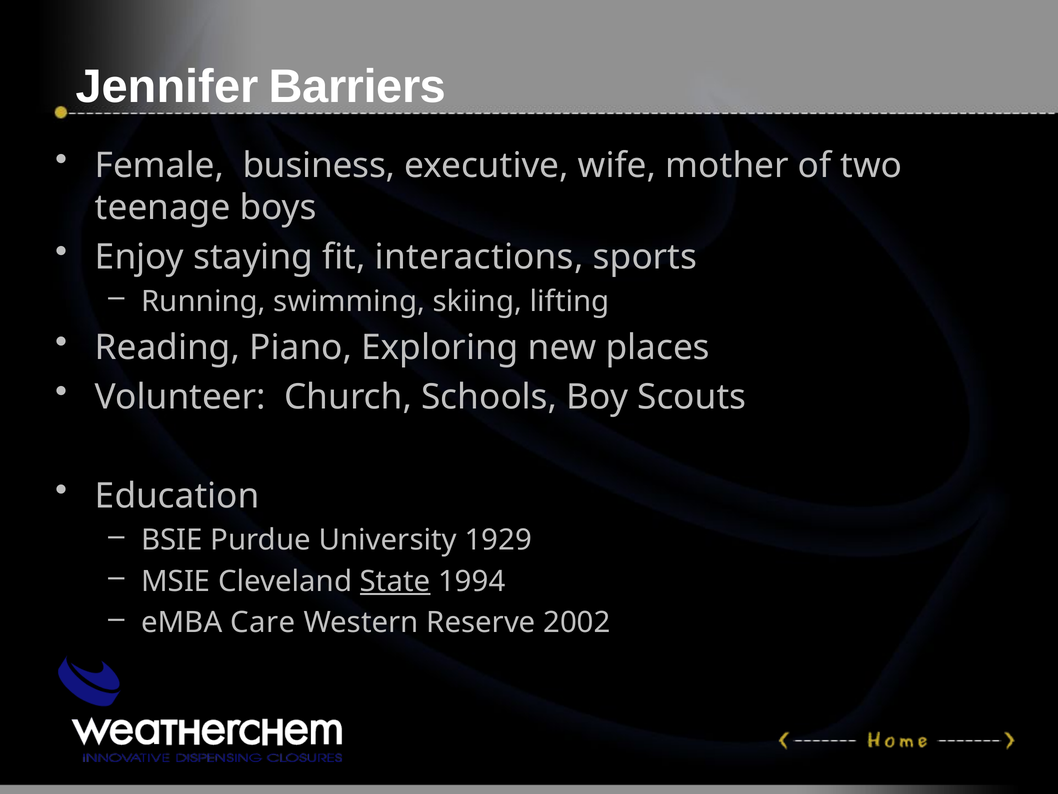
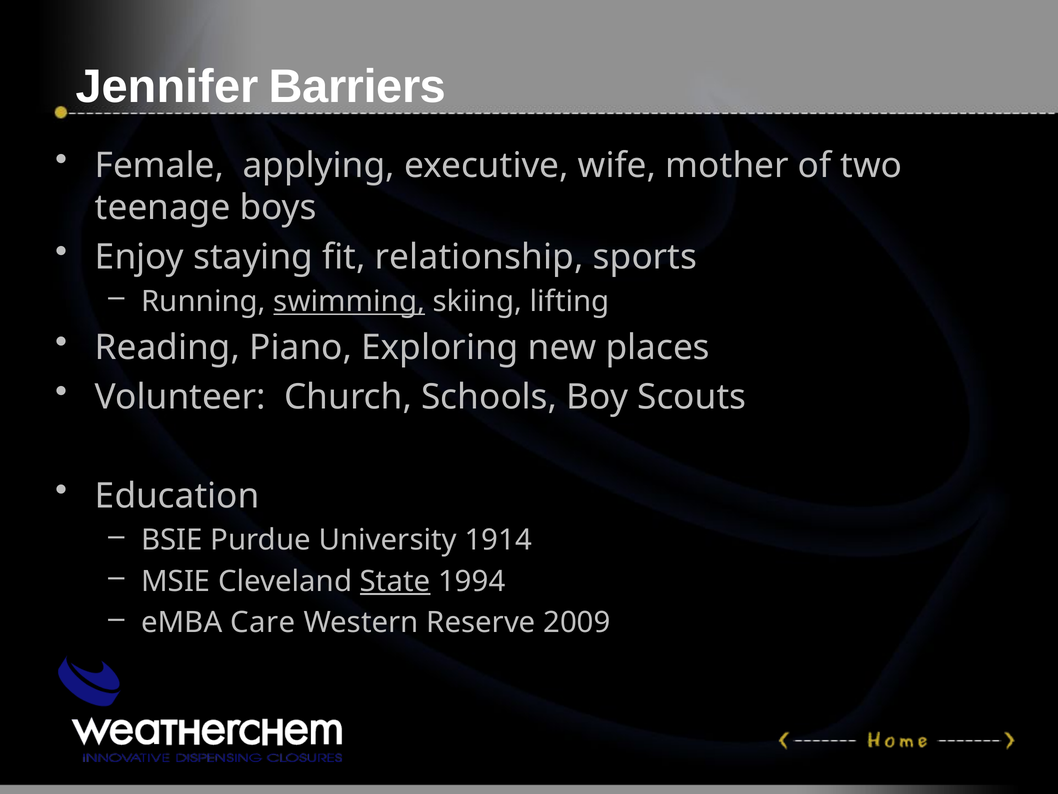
business: business -> applying
interactions: interactions -> relationship
swimming underline: none -> present
1929: 1929 -> 1914
2002: 2002 -> 2009
